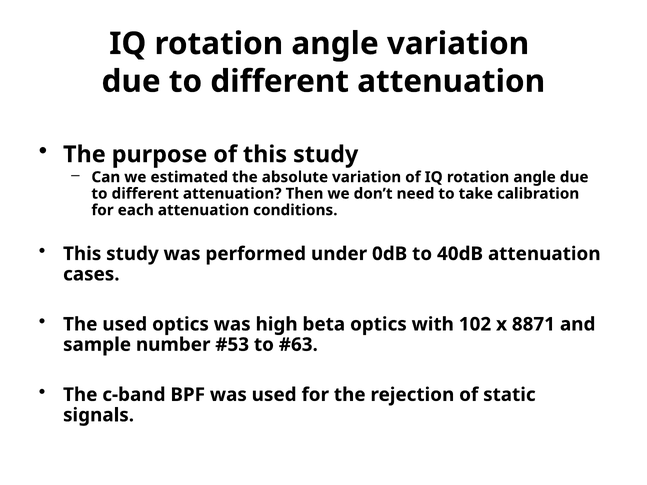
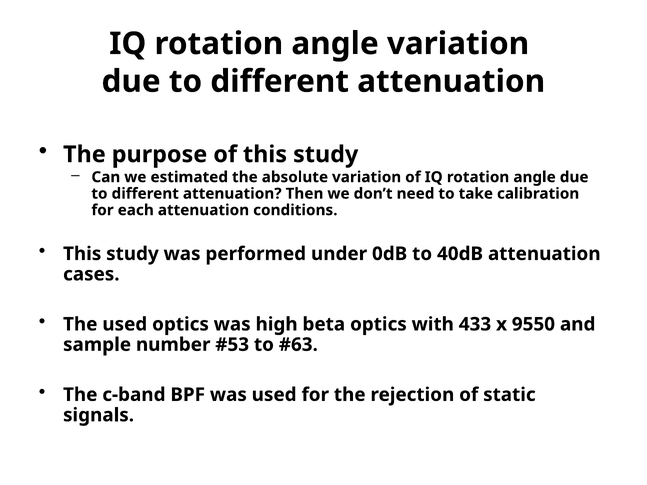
102: 102 -> 433
8871: 8871 -> 9550
